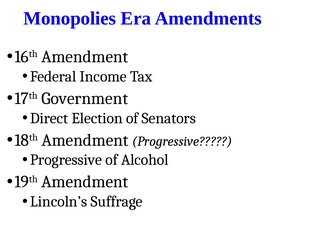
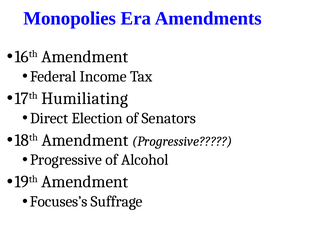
Government: Government -> Humiliating
Lincoln’s: Lincoln’s -> Focuses’s
